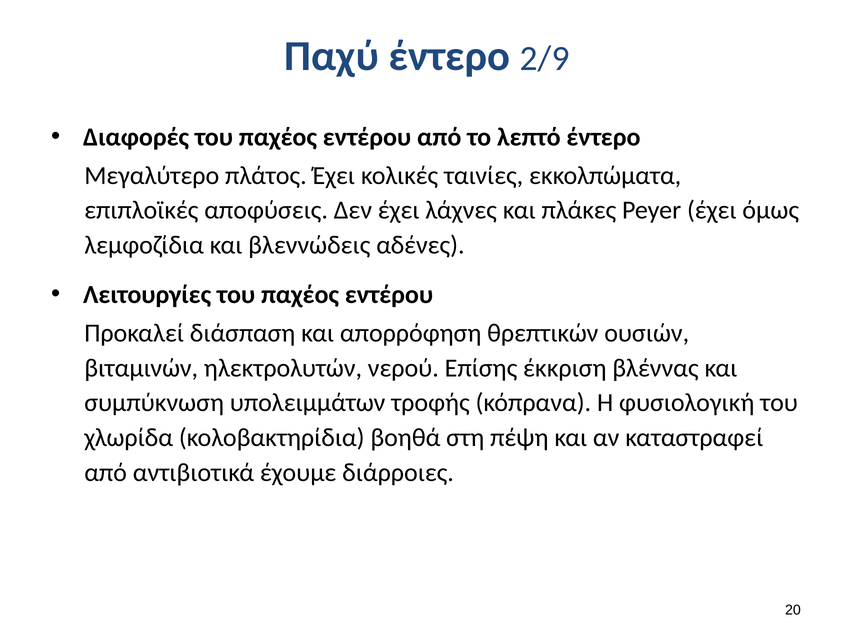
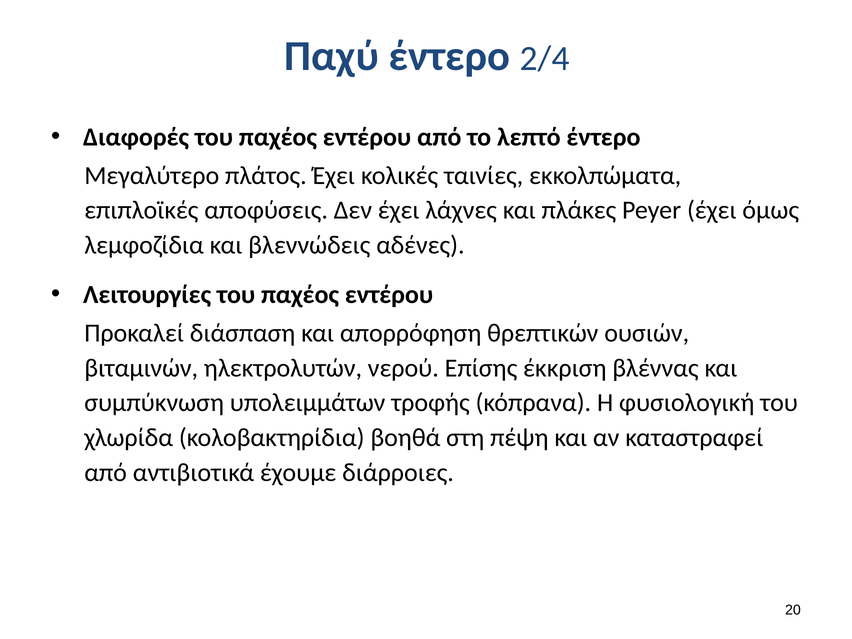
2/9: 2/9 -> 2/4
